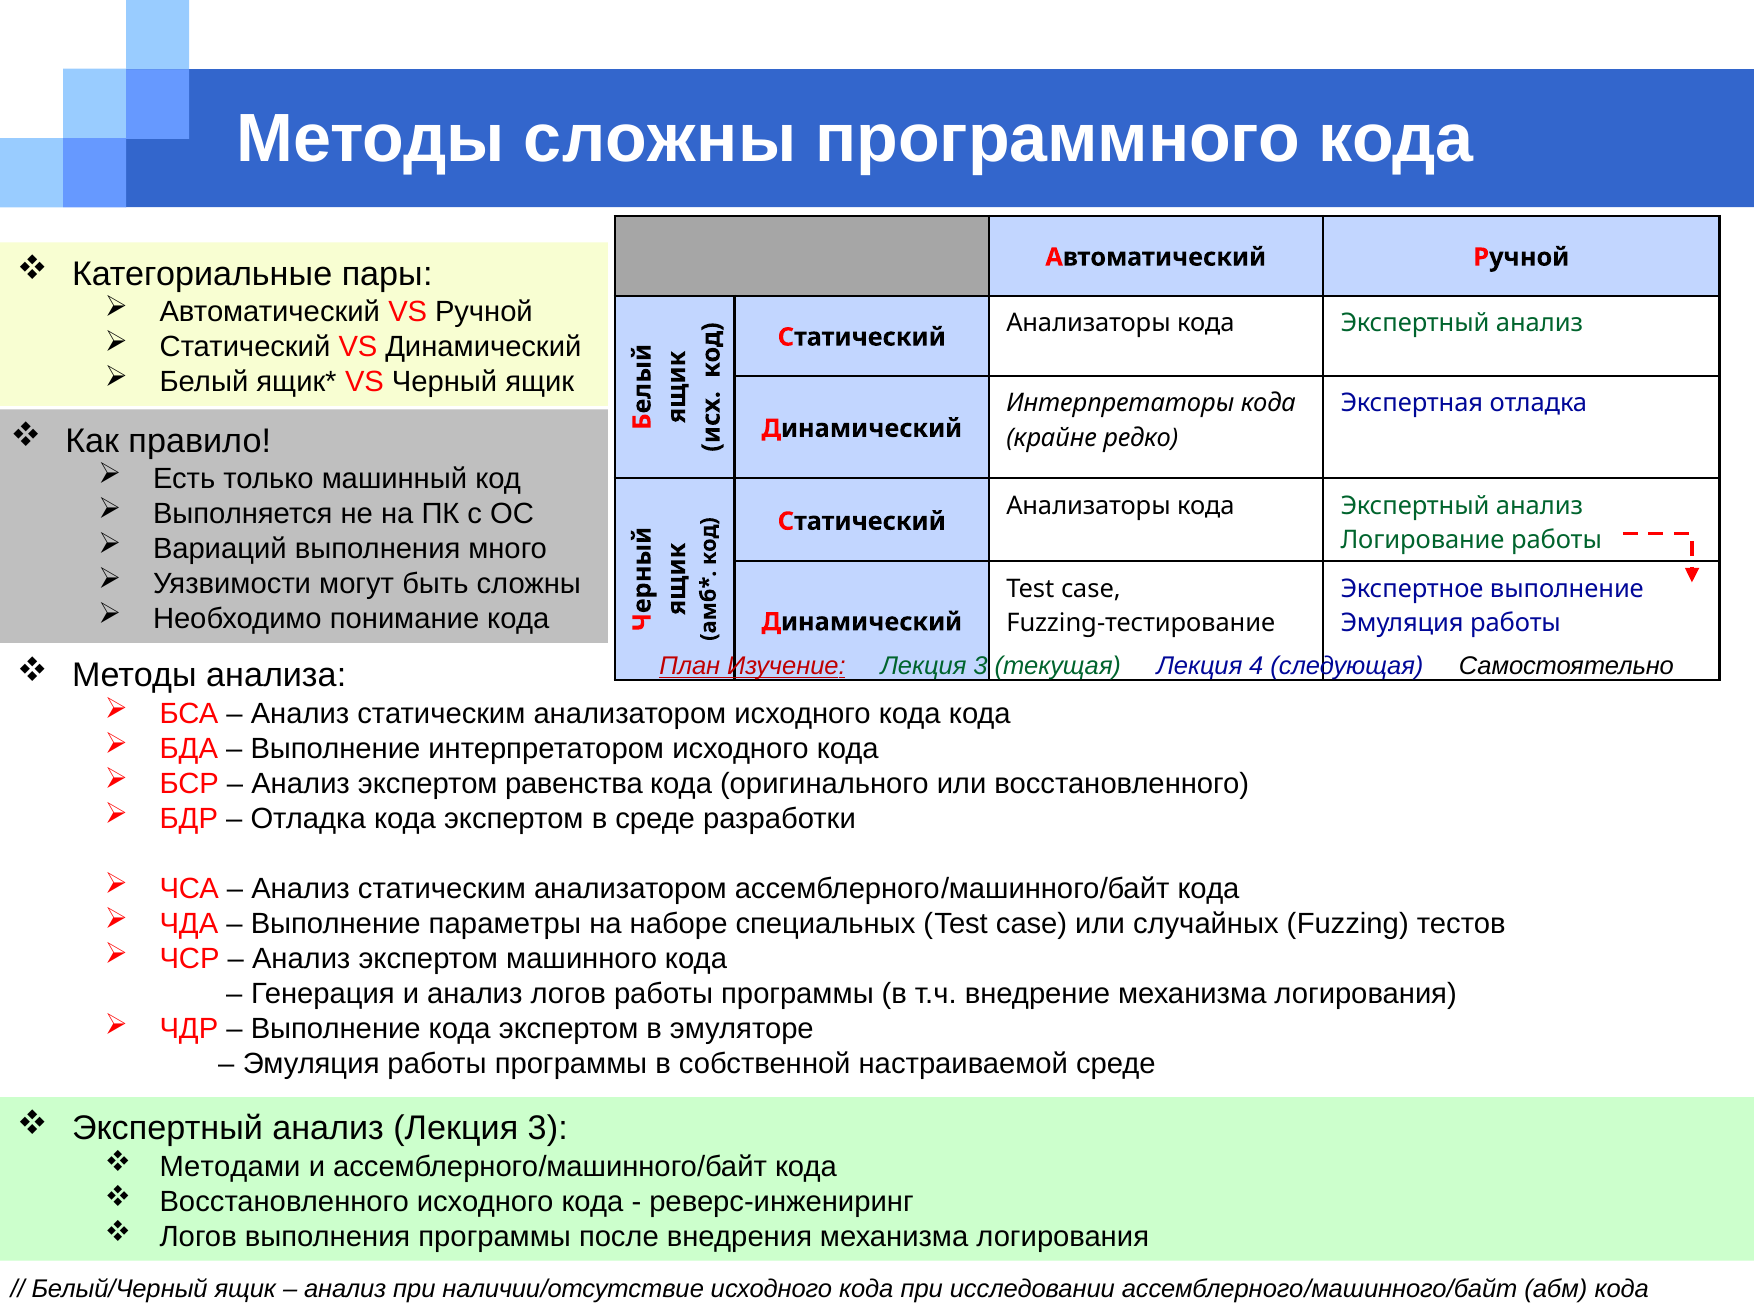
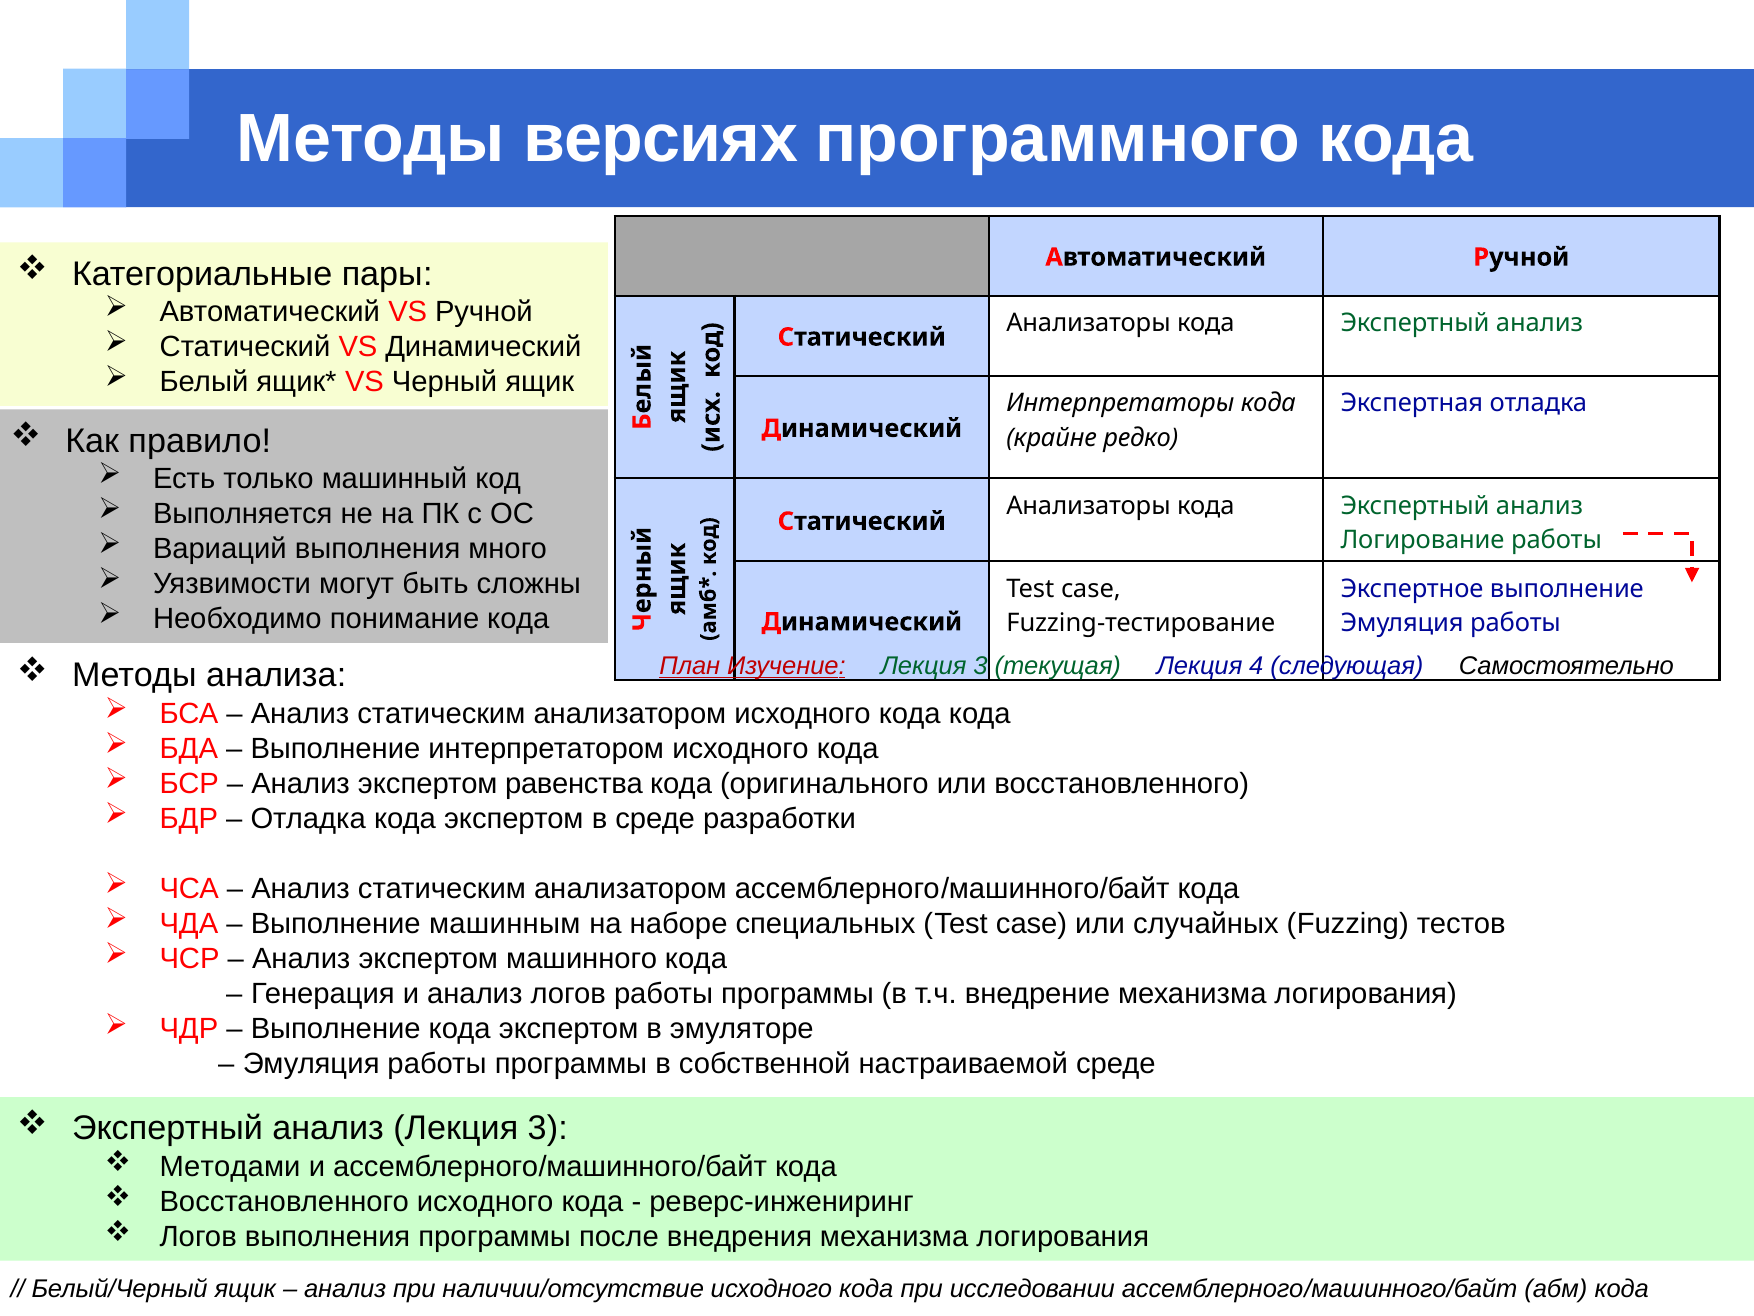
Методы сложны: сложны -> версиях
параметры: параметры -> машинным
